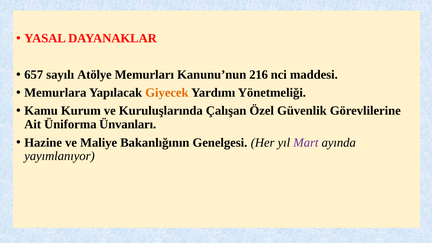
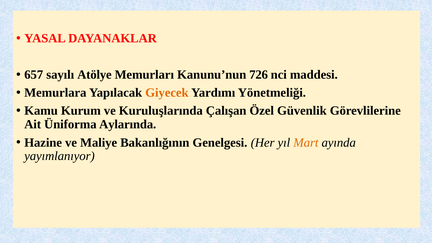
216: 216 -> 726
Ünvanları: Ünvanları -> Aylarında
Mart colour: purple -> orange
